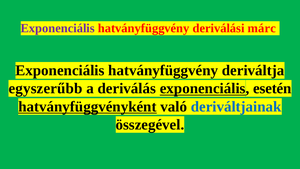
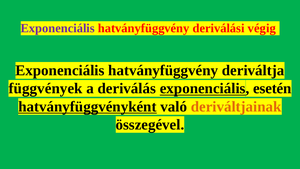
márc: márc -> végig
egyszerűbb: egyszerűbb -> függvények
deriváltjainak colour: blue -> orange
